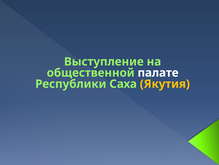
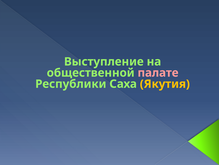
палате colour: white -> pink
